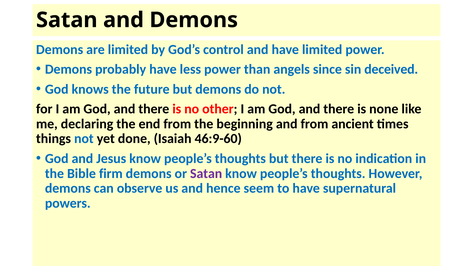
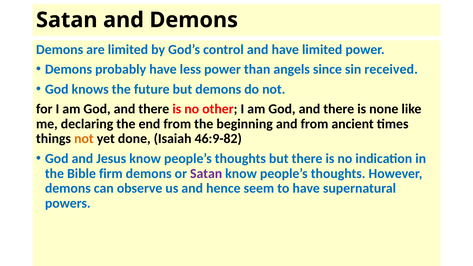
deceived: deceived -> received
not at (84, 139) colour: blue -> orange
46:9-60: 46:9-60 -> 46:9-82
